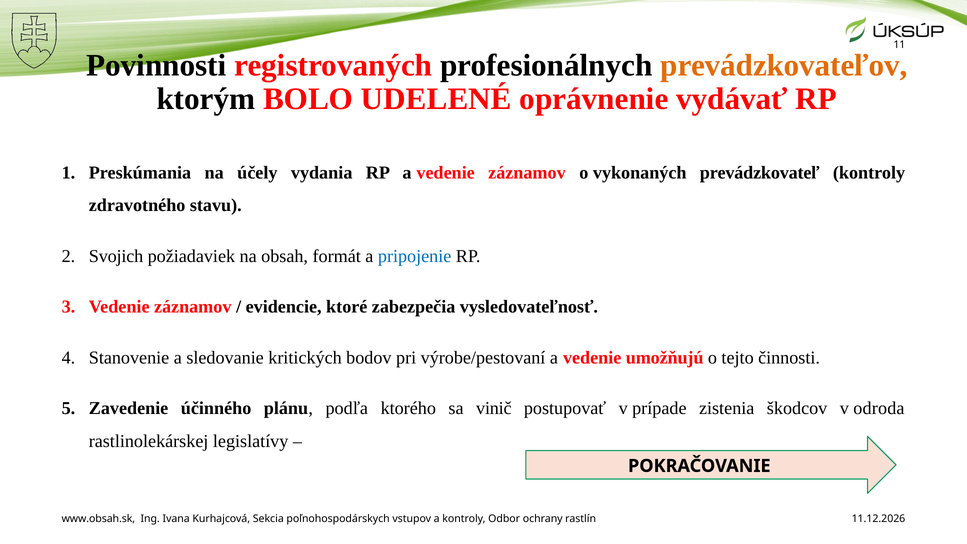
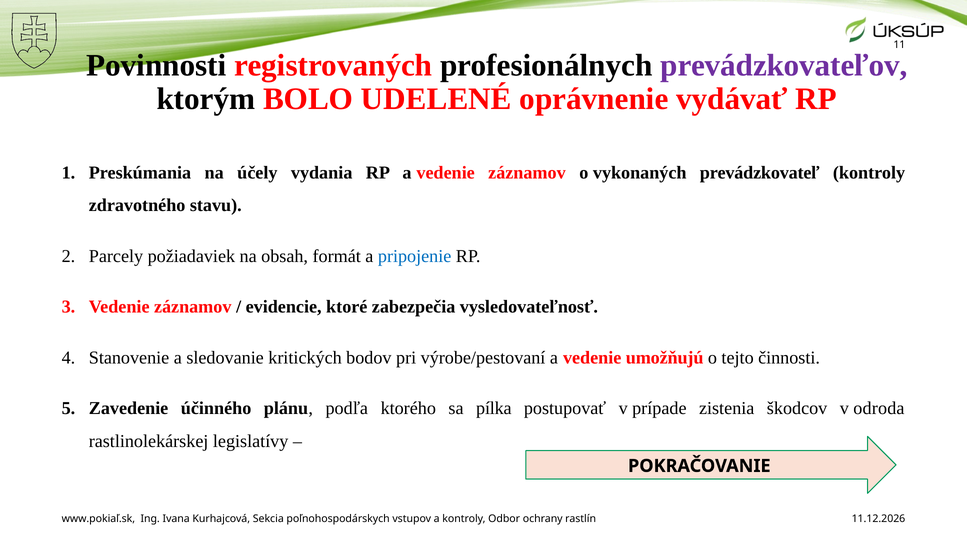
prevádzkovateľov colour: orange -> purple
Svojich: Svojich -> Parcely
vinič: vinič -> pílka
www.obsah.sk: www.obsah.sk -> www.pokiaľ.sk
